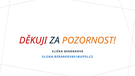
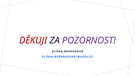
POZORNOST colour: orange -> purple
